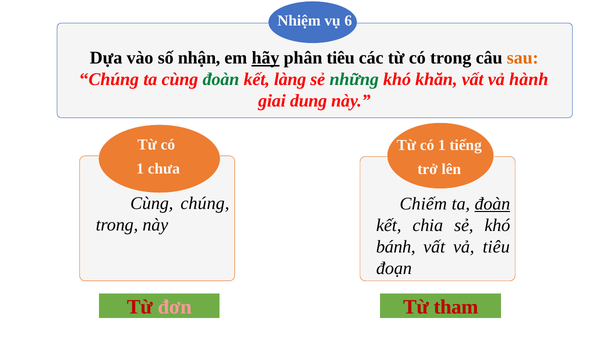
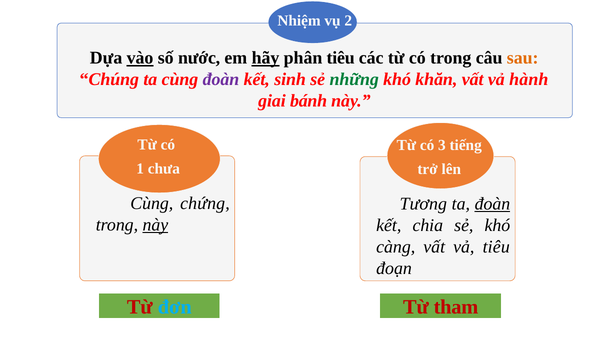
6: 6 -> 2
vào underline: none -> present
nhận: nhận -> nước
đoàn at (221, 79) colour: green -> purple
làng: làng -> sinh
dung: dung -> bánh
1 at (442, 145): 1 -> 3
Cùng chúng: chúng -> chứng
Chiếm: Chiếm -> Tương
này at (155, 225) underline: none -> present
bánh: bánh -> càng
đơn colour: pink -> light blue
